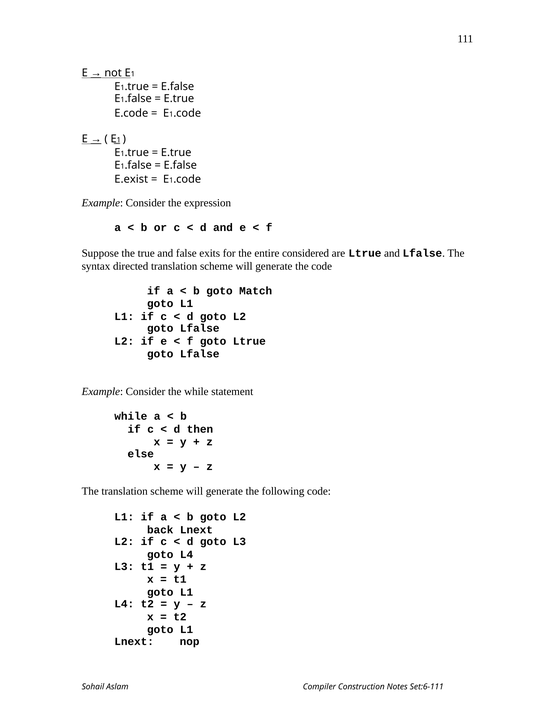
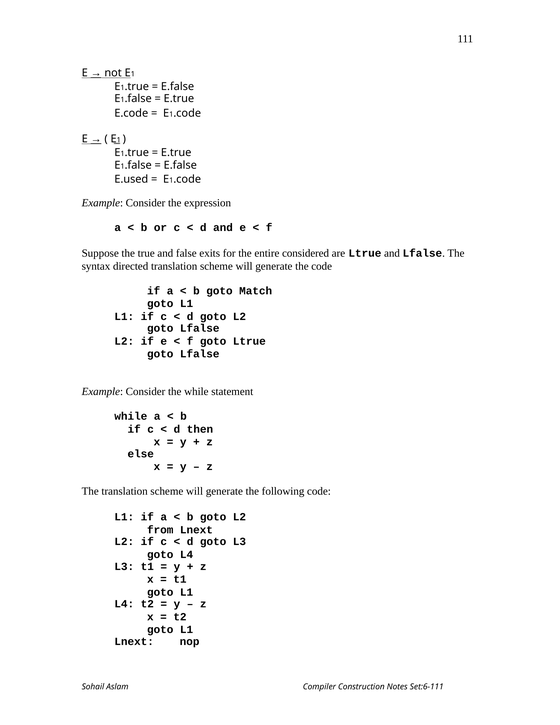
E.exist: E.exist -> E.used
back: back -> from
